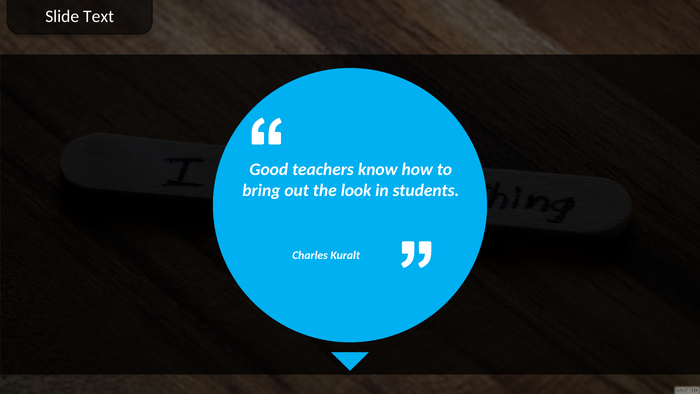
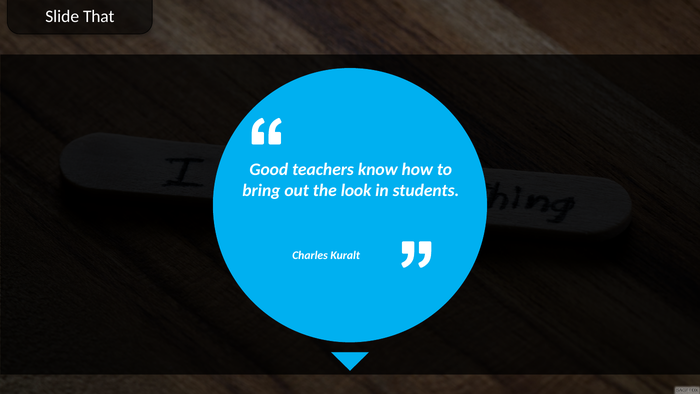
Text: Text -> That
